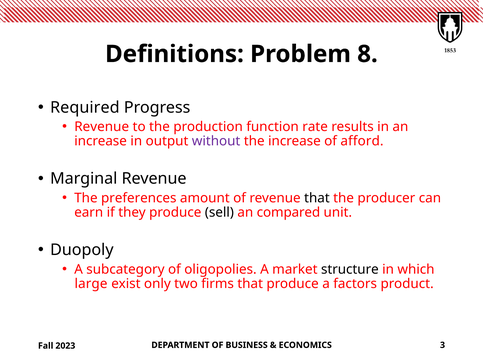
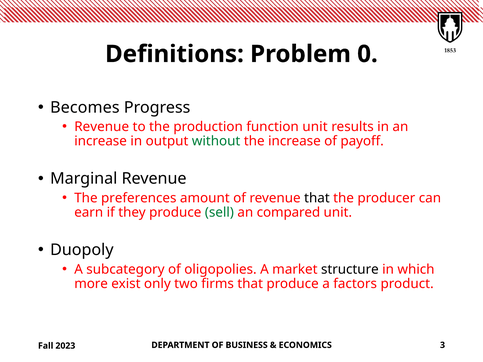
8: 8 -> 0
Required: Required -> Becomes
function rate: rate -> unit
without colour: purple -> green
afford: afford -> payoff
sell colour: black -> green
large: large -> more
